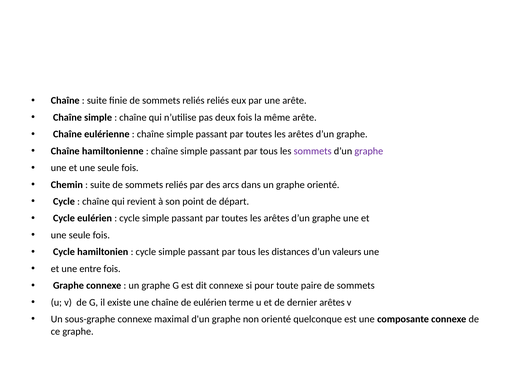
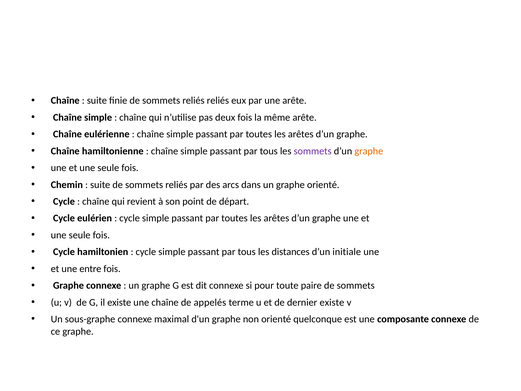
graphe at (369, 151) colour: purple -> orange
valeurs: valeurs -> initiale
de eulérien: eulérien -> appelés
dernier arêtes: arêtes -> existe
